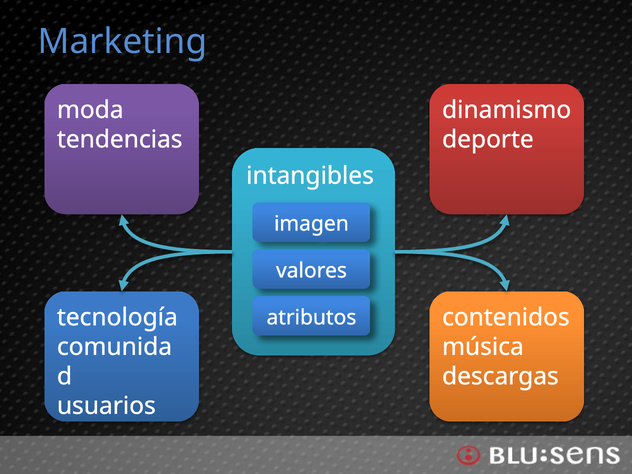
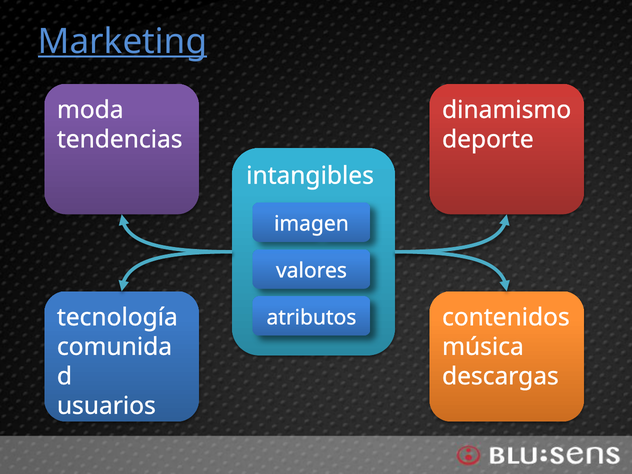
Marketing underline: none -> present
